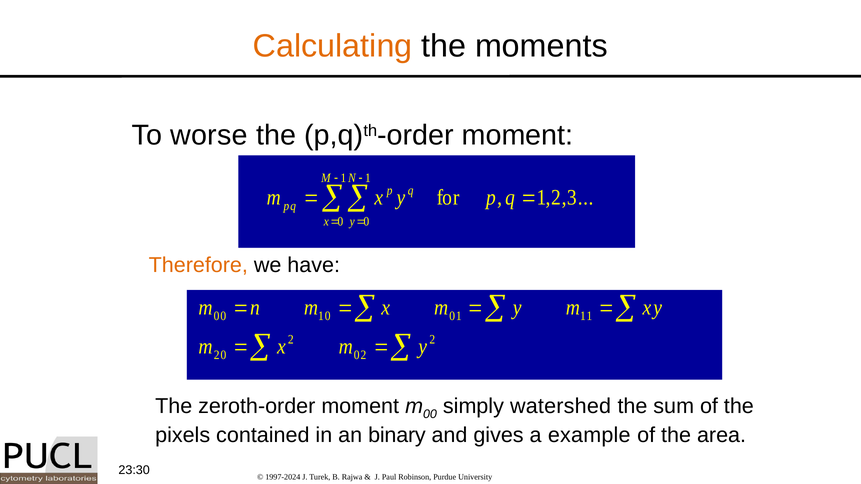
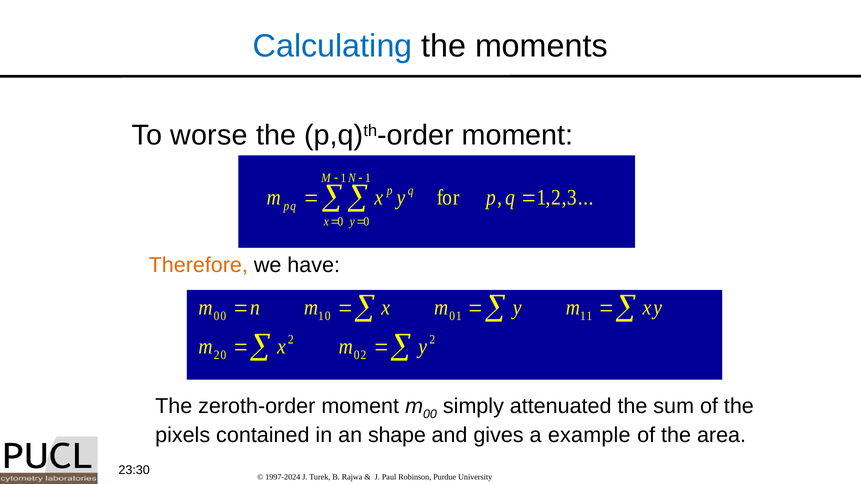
Calculating colour: orange -> blue
watershed: watershed -> attenuated
binary: binary -> shape
